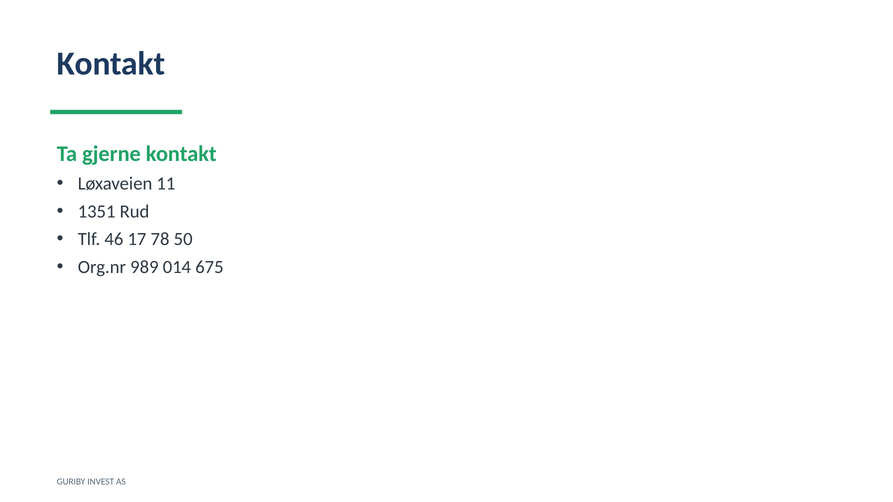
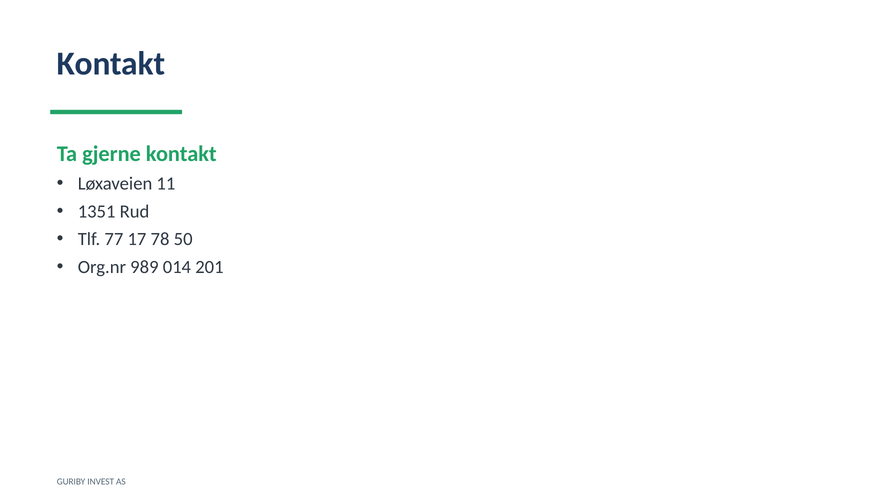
46: 46 -> 77
675: 675 -> 201
